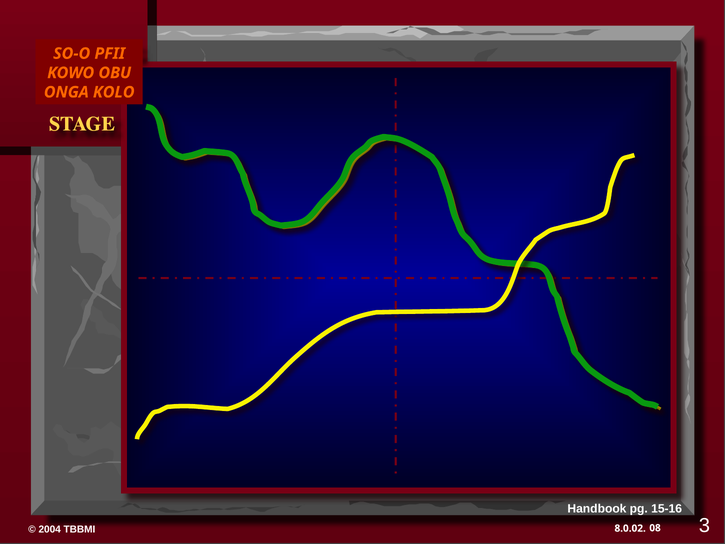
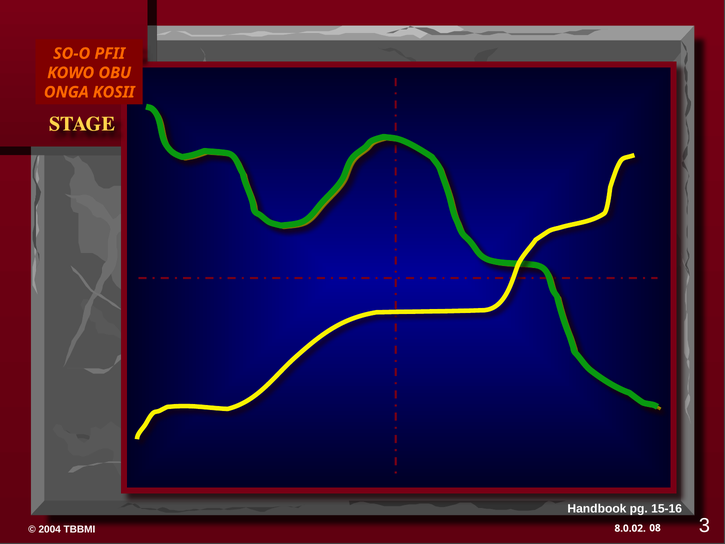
KOLO: KOLO -> KOSII
